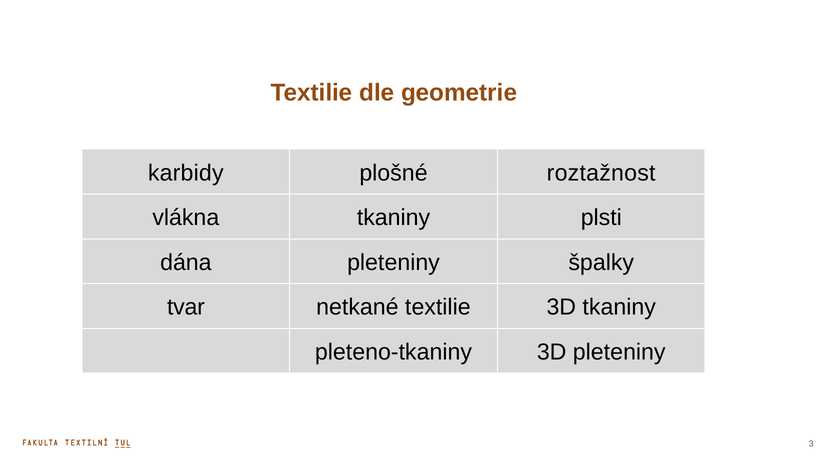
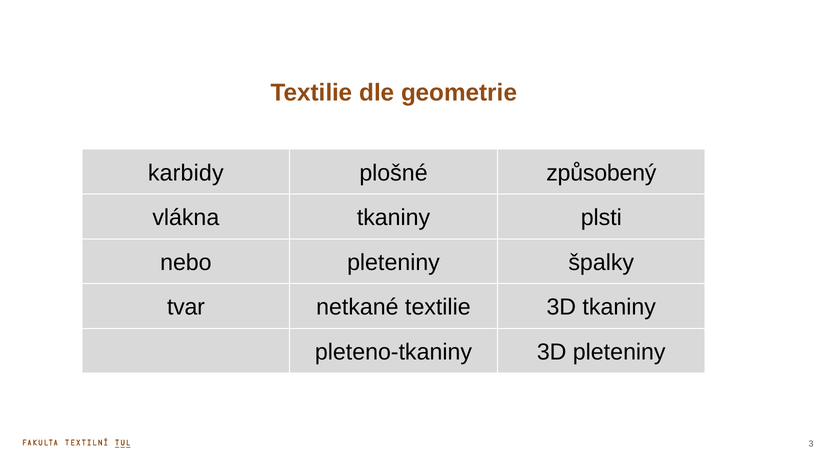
roztažnost: roztažnost -> způsobený
dána: dána -> nebo
